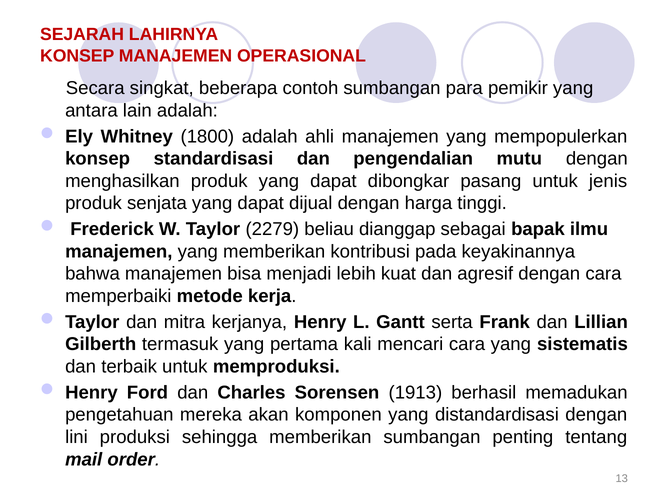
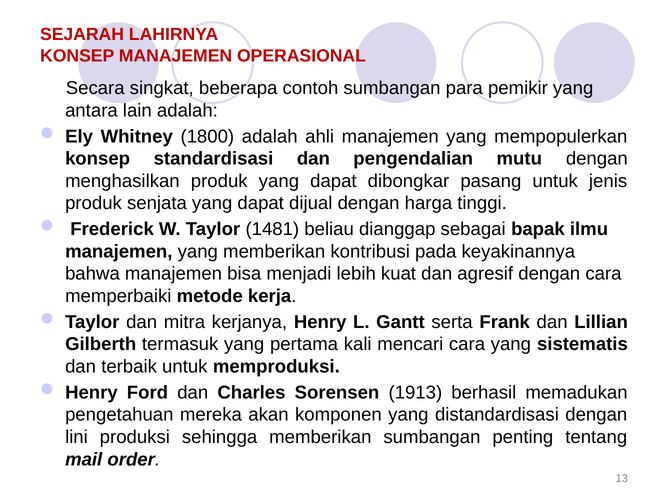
2279: 2279 -> 1481
